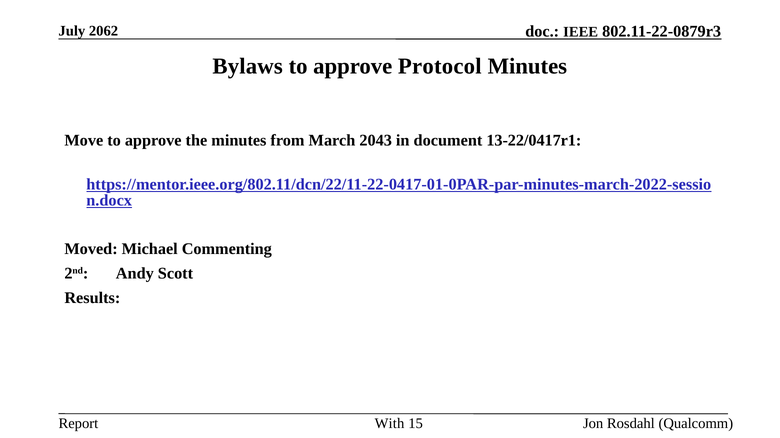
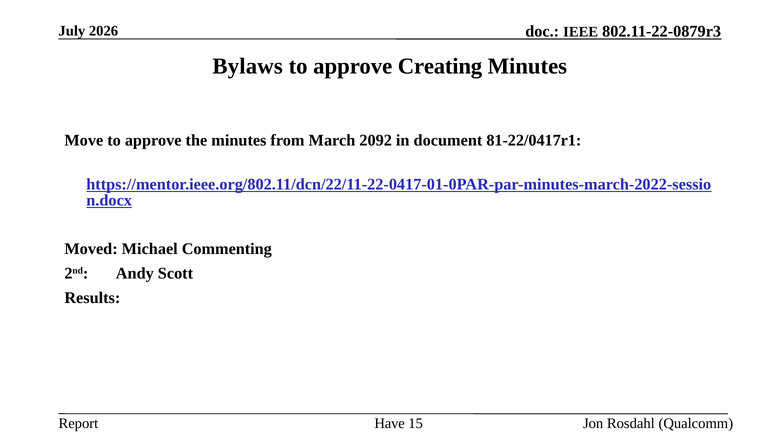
2062: 2062 -> 2026
Protocol: Protocol -> Creating
2043: 2043 -> 2092
13-22/0417r1: 13-22/0417r1 -> 81-22/0417r1
With: With -> Have
